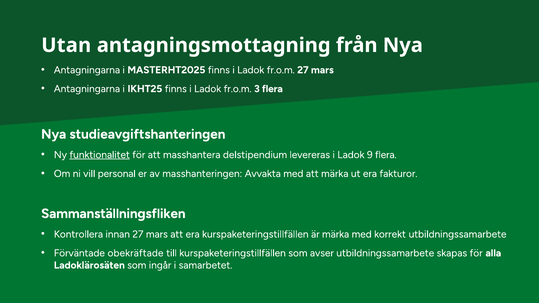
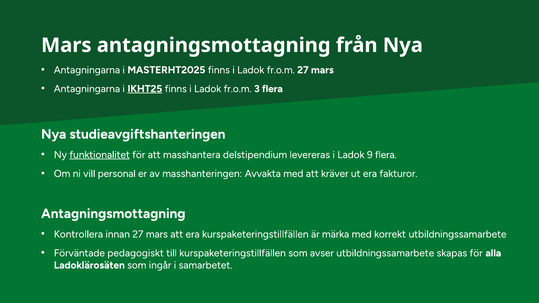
Utan at (66, 45): Utan -> Mars
IKHT25 underline: none -> present
att märka: märka -> kräver
Sammanställningsfliken at (113, 214): Sammanställningsfliken -> Antagningsmottagning
obekräftade: obekräftade -> pedagogiskt
